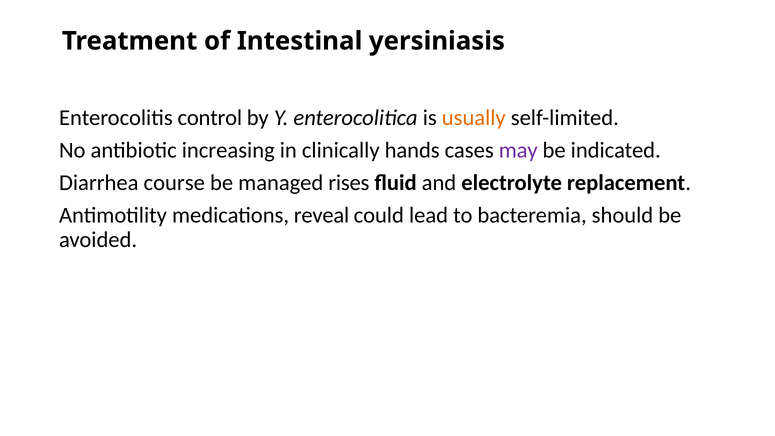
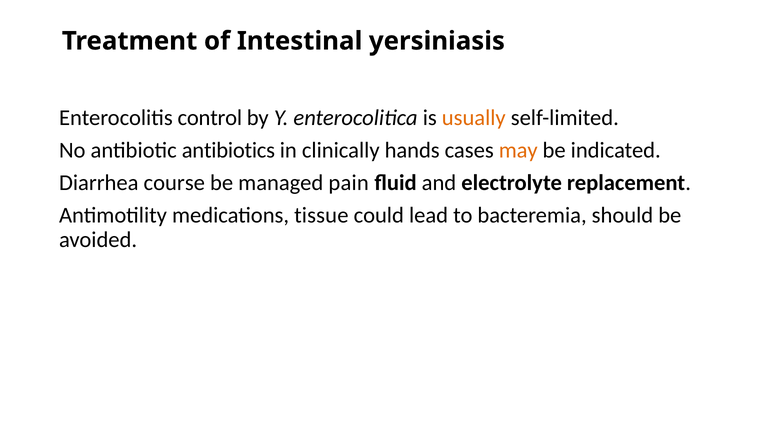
increasing: increasing -> antibiotics
may colour: purple -> orange
rises: rises -> pain
reveal: reveal -> tissue
